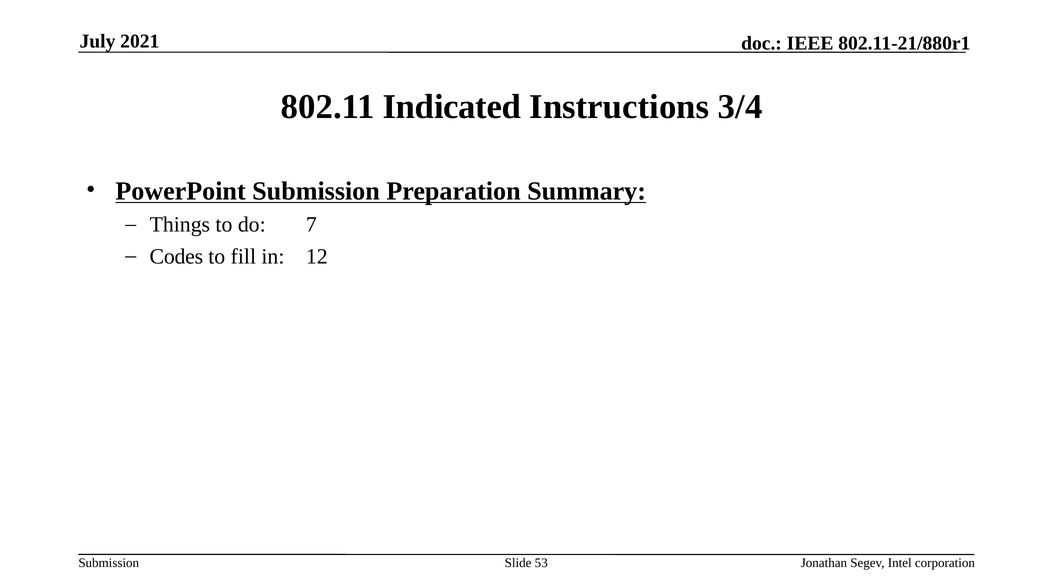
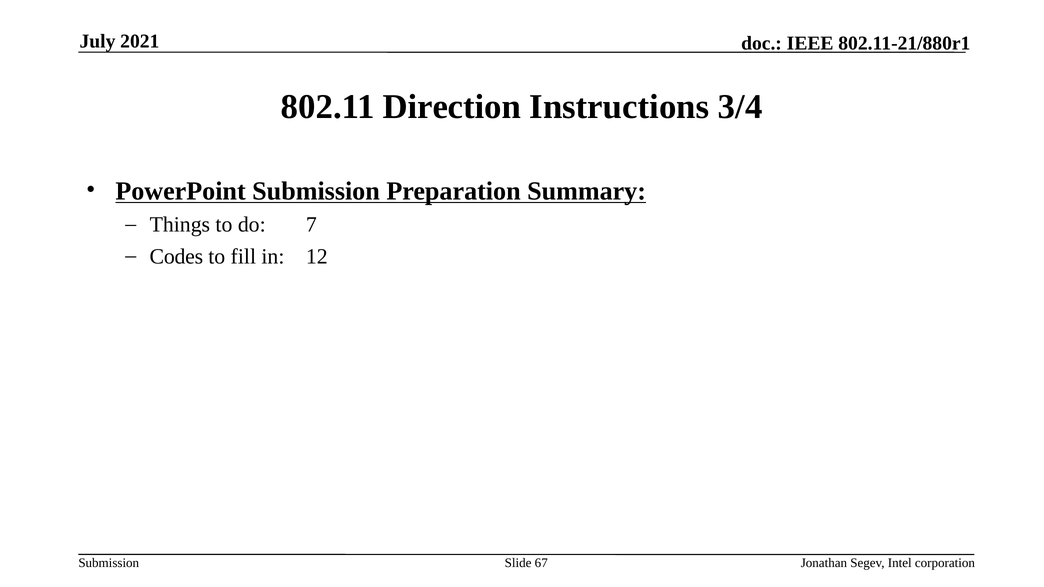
Indicated: Indicated -> Direction
53: 53 -> 67
